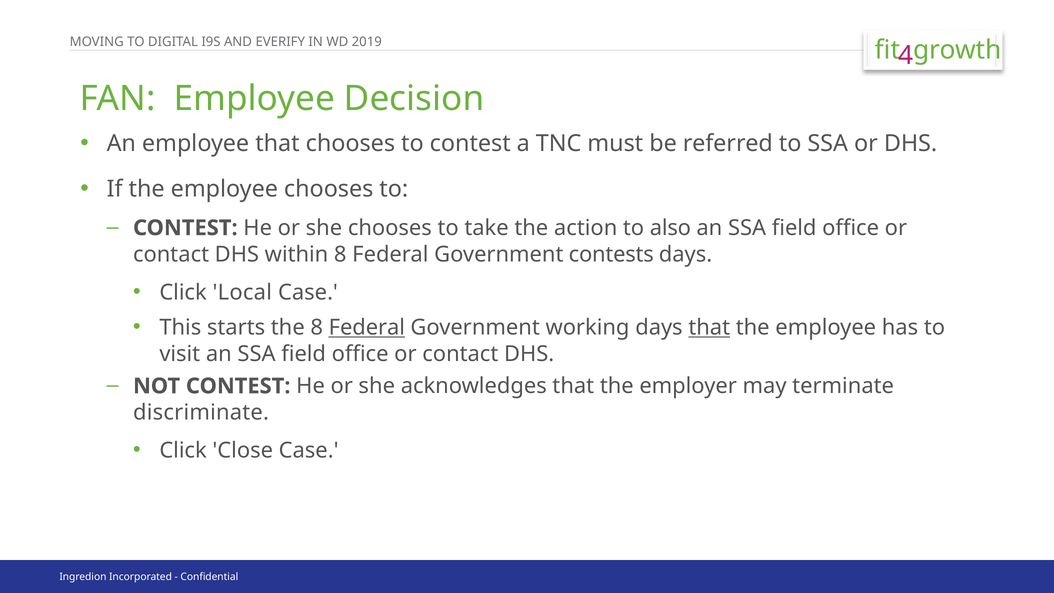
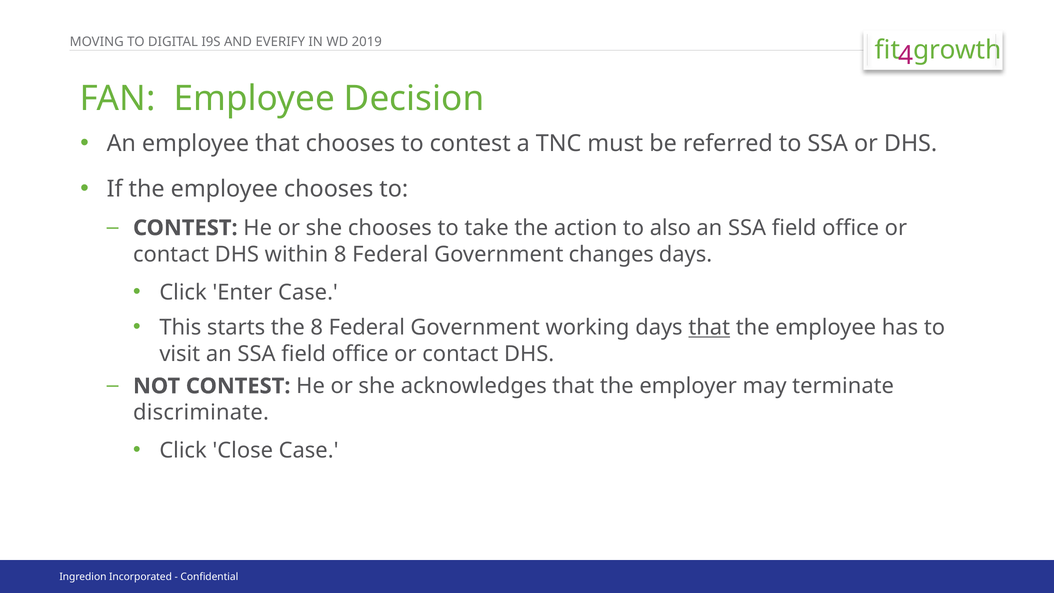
contests: contests -> changes
Local: Local -> Enter
Federal at (367, 327) underline: present -> none
